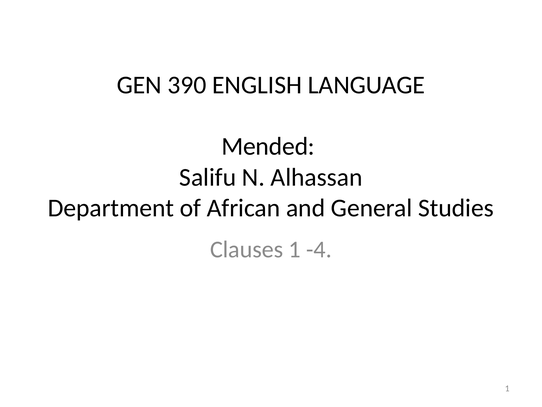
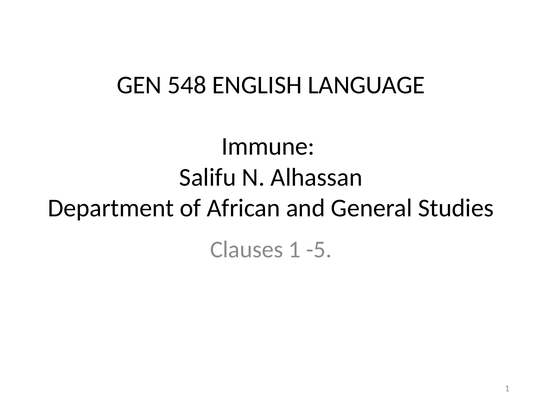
390: 390 -> 548
Mended: Mended -> Immune
-4: -4 -> -5
